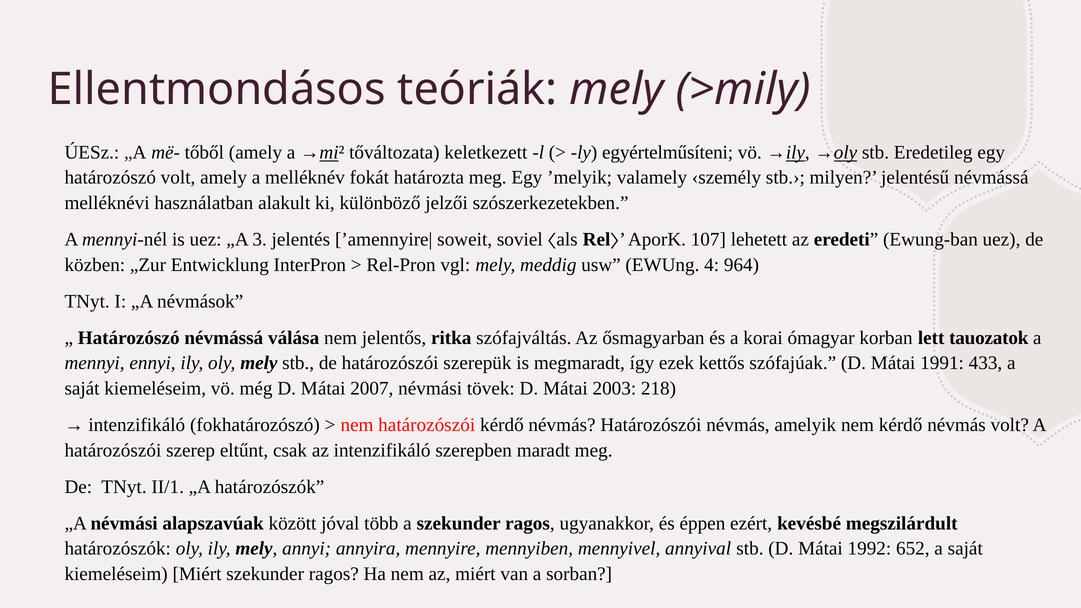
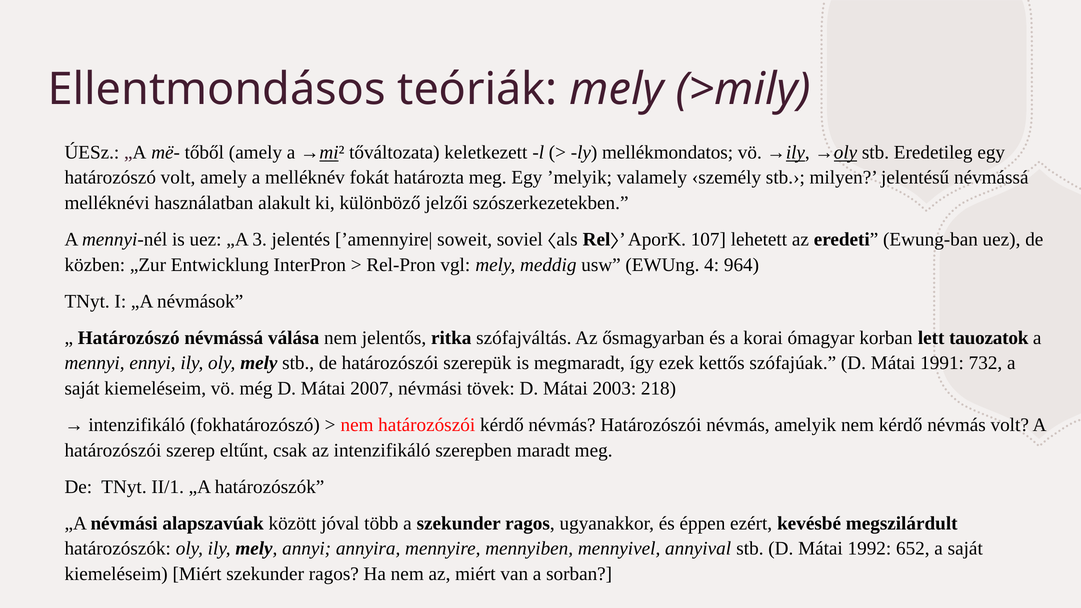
egyértelműsíteni: egyértelműsíteni -> mellékmondatos
433: 433 -> 732
